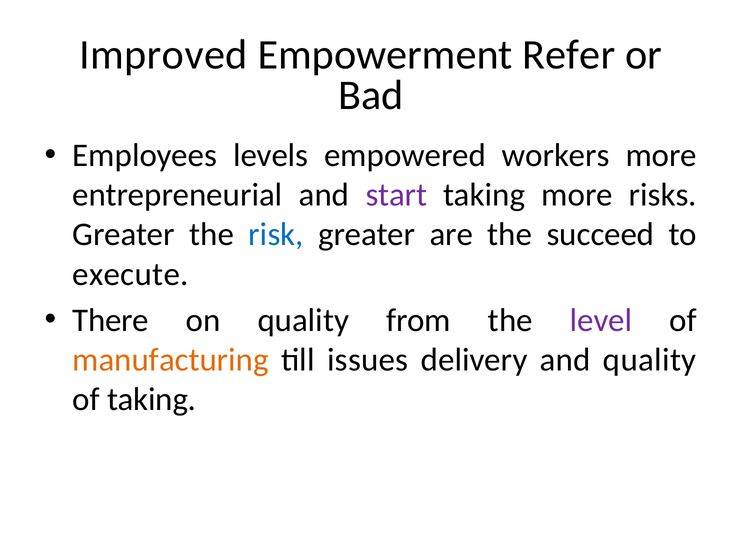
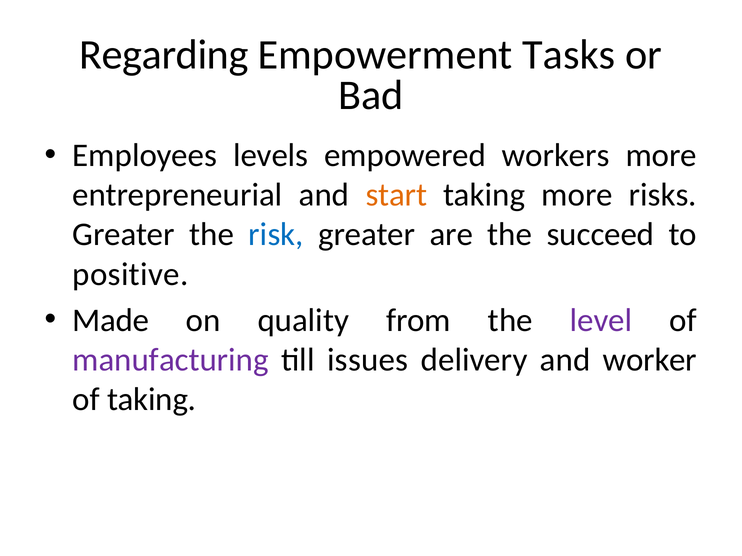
Improved: Improved -> Regarding
Refer: Refer -> Tasks
start colour: purple -> orange
execute: execute -> positive
There: There -> Made
manufacturing colour: orange -> purple
and quality: quality -> worker
